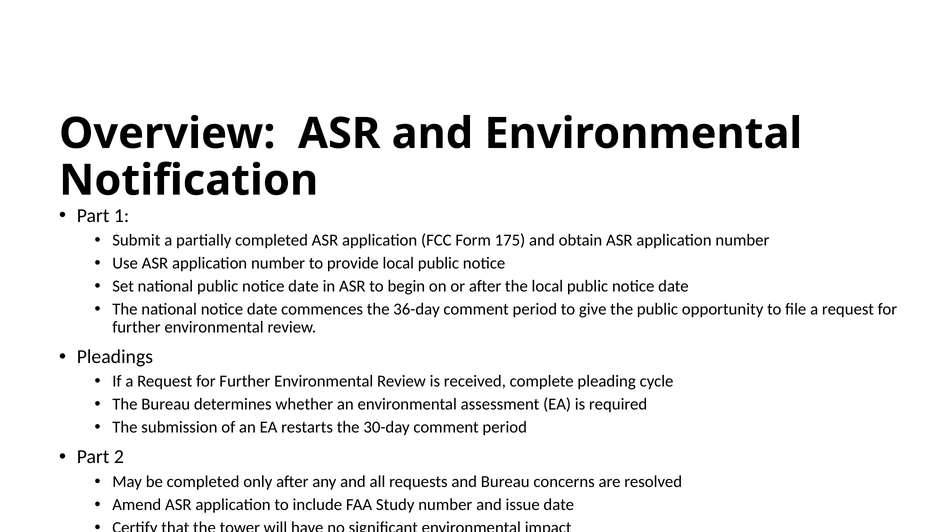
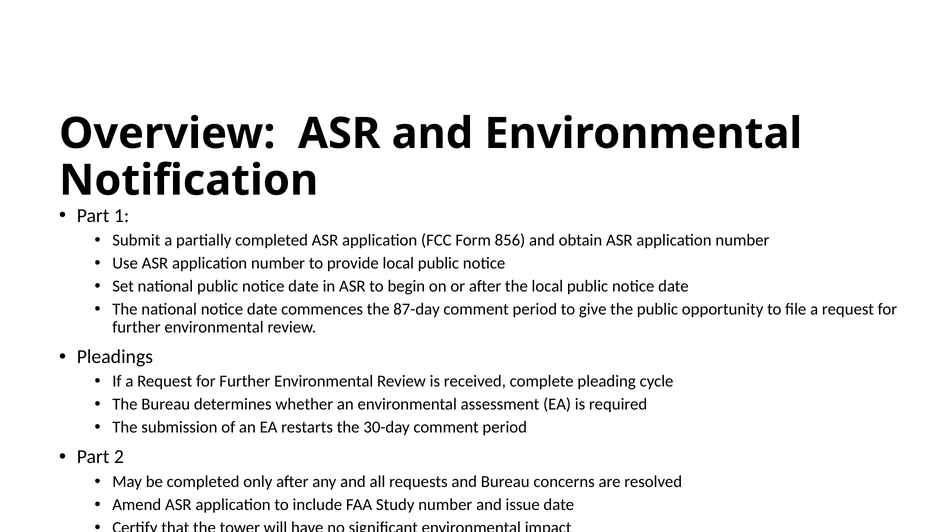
175: 175 -> 856
36-day: 36-day -> 87-day
